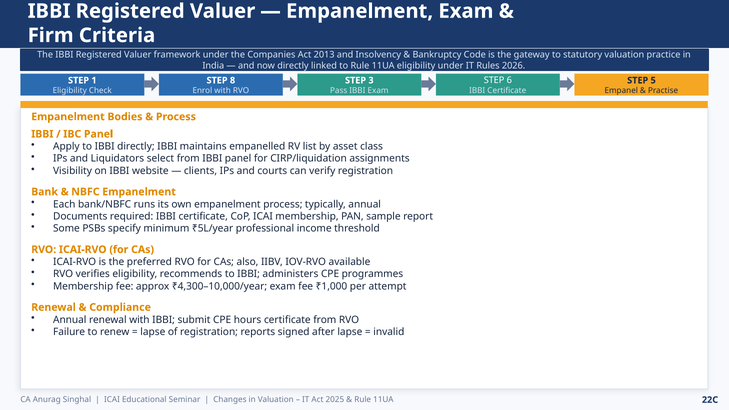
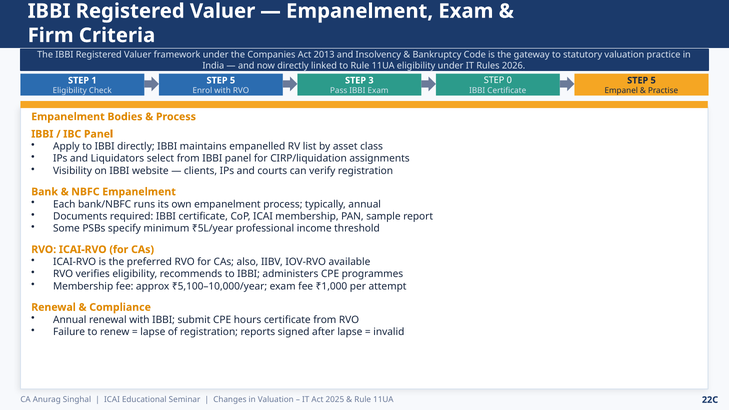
6: 6 -> 0
8 at (233, 80): 8 -> 5
₹4,300–10,000/year: ₹4,300–10,000/year -> ₹5,100–10,000/year
